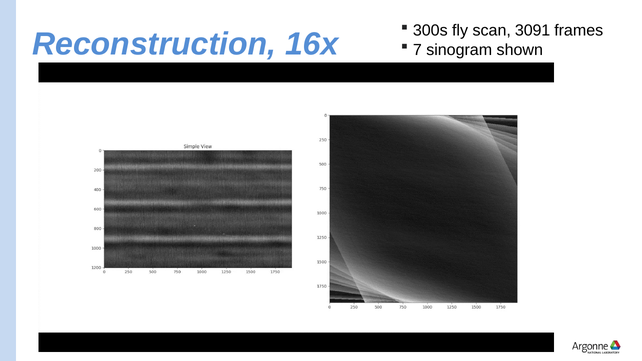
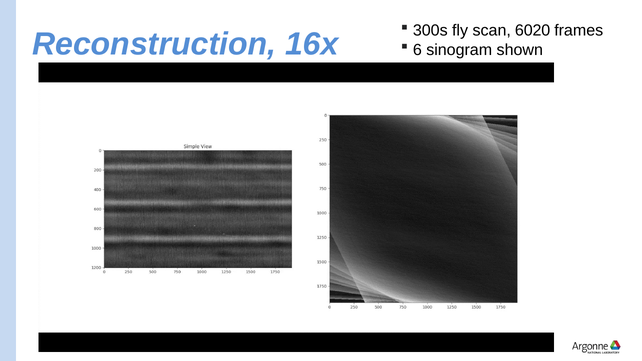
3091: 3091 -> 6020
7: 7 -> 6
